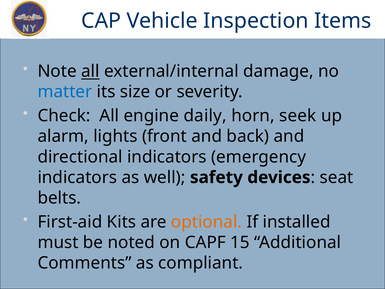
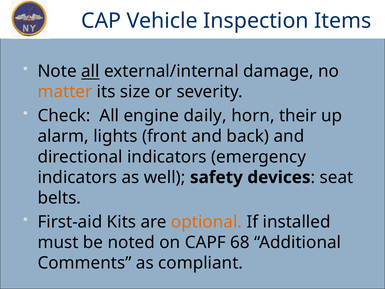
matter colour: blue -> orange
seek: seek -> their
15: 15 -> 68
